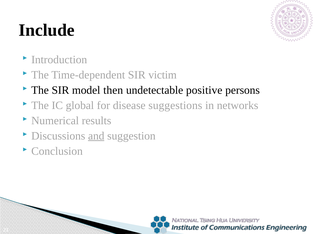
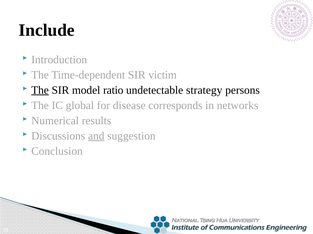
The at (40, 90) underline: none -> present
then: then -> ratio
positive: positive -> strategy
suggestions: suggestions -> corresponds
